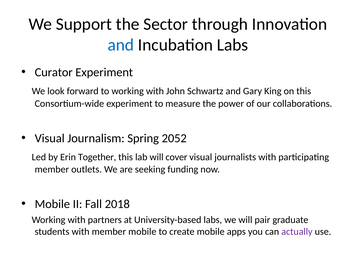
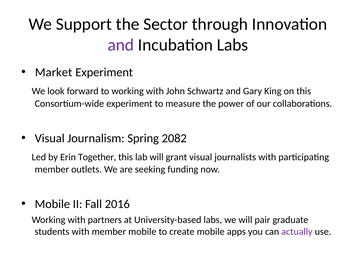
and at (121, 45) colour: blue -> purple
Curator: Curator -> Market
2052: 2052 -> 2082
cover: cover -> grant
2018: 2018 -> 2016
